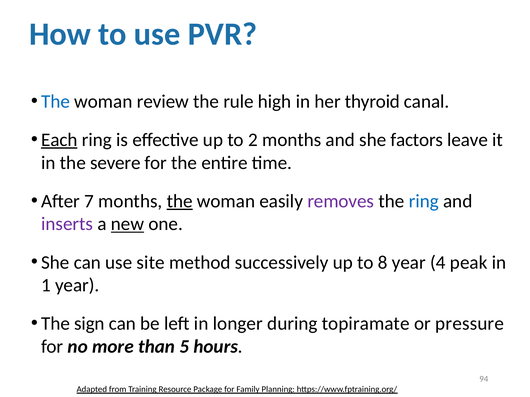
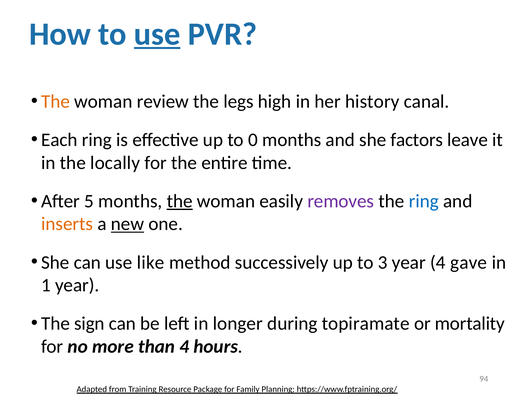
use at (157, 34) underline: none -> present
The at (56, 102) colour: blue -> orange
rule: rule -> legs
thyroid: thyroid -> history
Each underline: present -> none
2: 2 -> 0
severe: severe -> locally
7: 7 -> 5
inserts colour: purple -> orange
site: site -> like
8: 8 -> 3
peak: peak -> gave
pressure: pressure -> mortality
than 5: 5 -> 4
